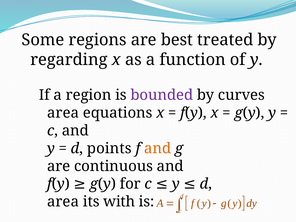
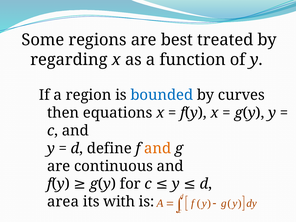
bounded colour: purple -> blue
area at (63, 113): area -> then
points: points -> define
